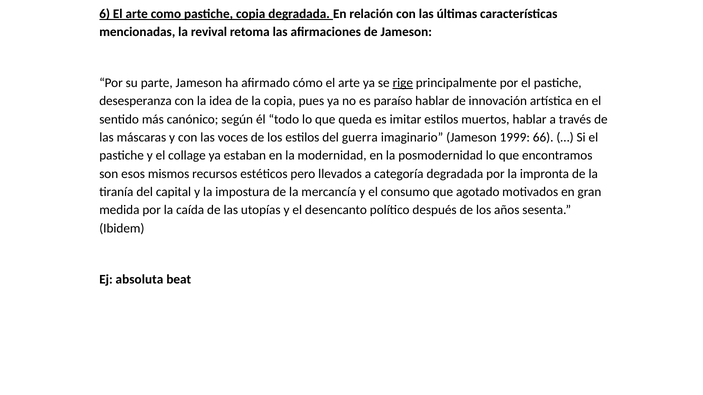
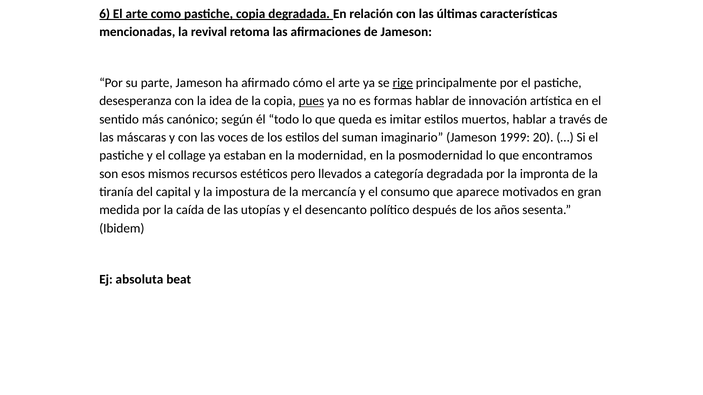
pues underline: none -> present
paraíso: paraíso -> formas
guerra: guerra -> suman
66: 66 -> 20
agotado: agotado -> aparece
